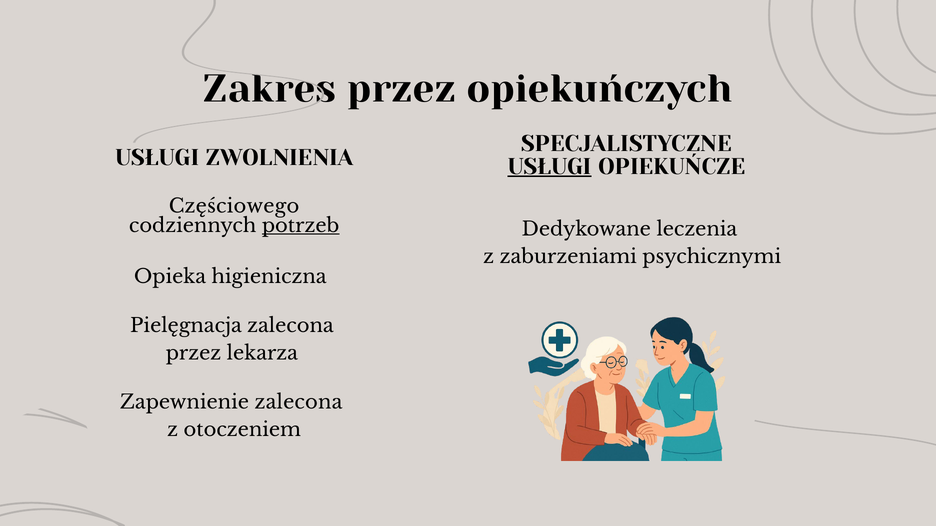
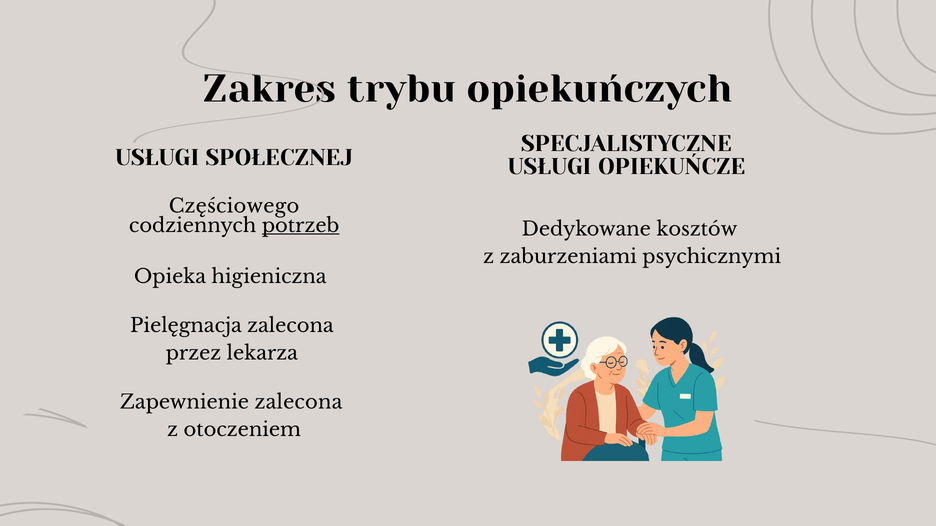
przez at (402, 89): przez -> trybu
ZWOLNIENIA: ZWOLNIENIA -> SPOŁECZNEJ
USŁUGI at (550, 167) underline: present -> none
leczenia: leczenia -> kosztów
